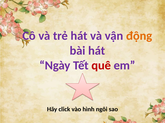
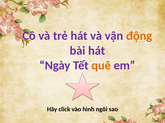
quê colour: red -> orange
